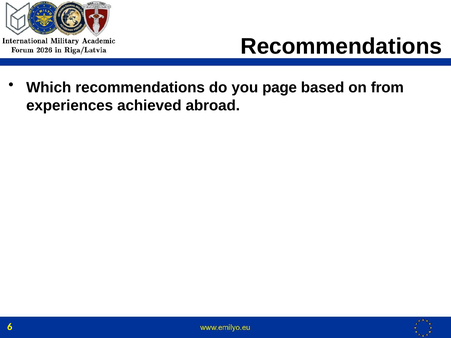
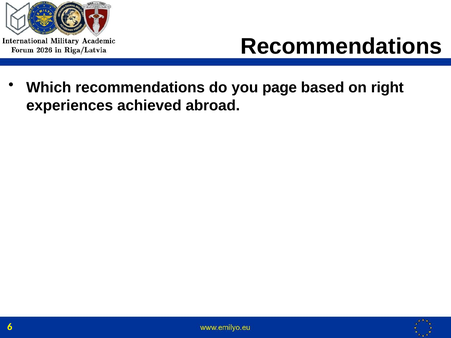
from: from -> right
